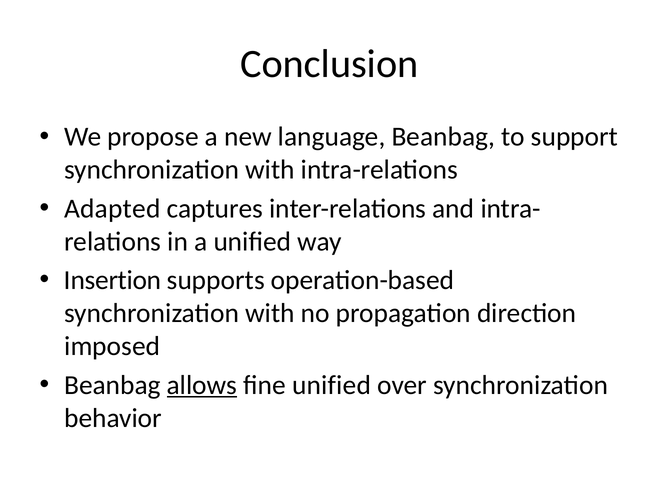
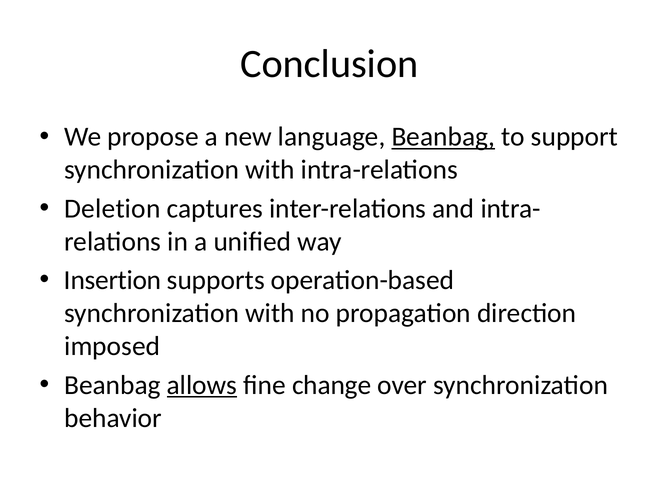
Beanbag at (443, 137) underline: none -> present
Adapted: Adapted -> Deletion
fine unified: unified -> change
